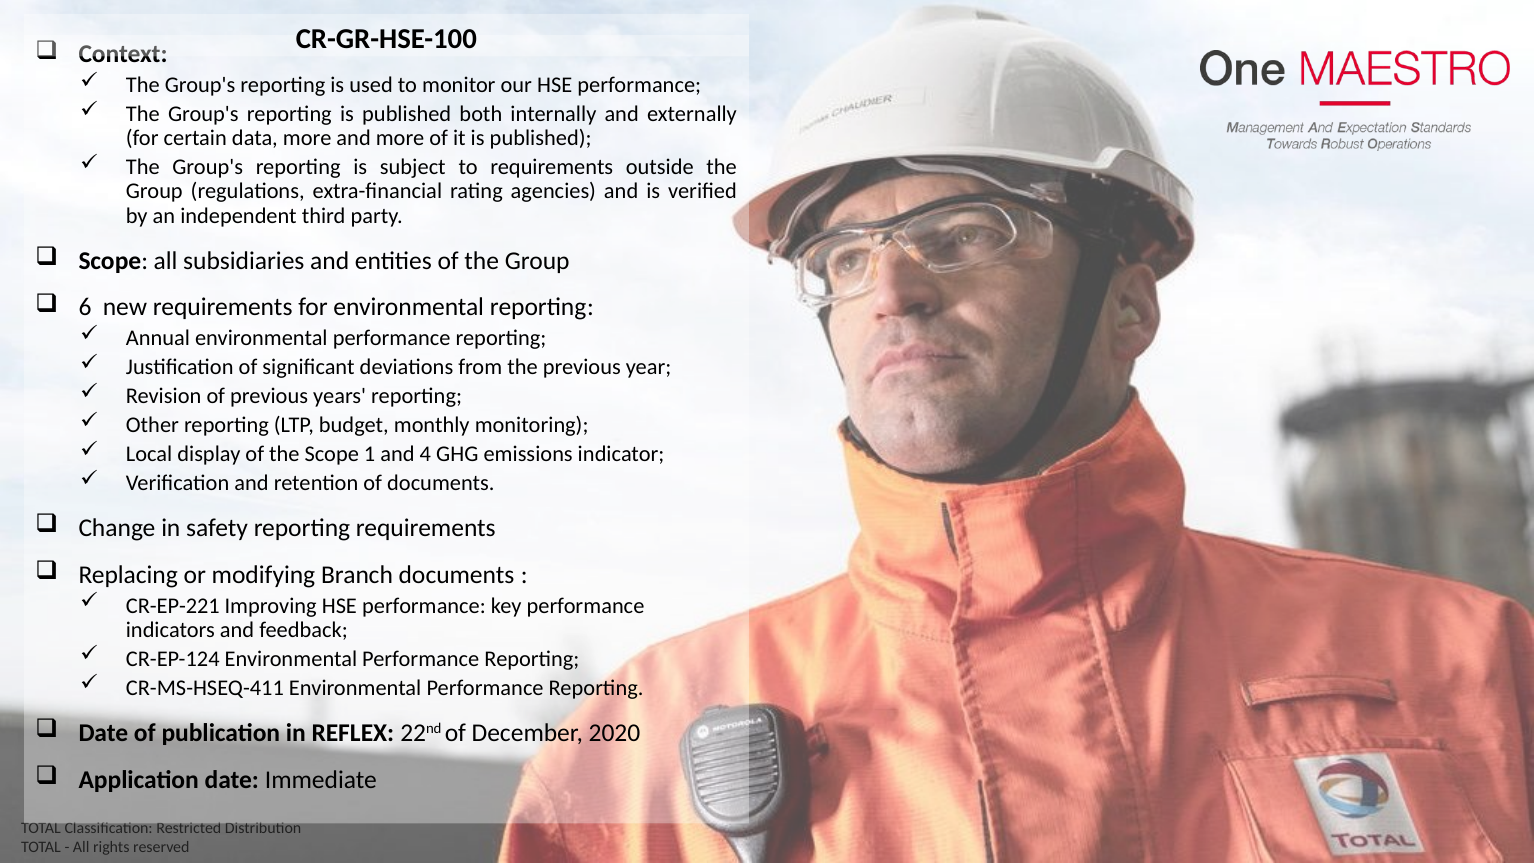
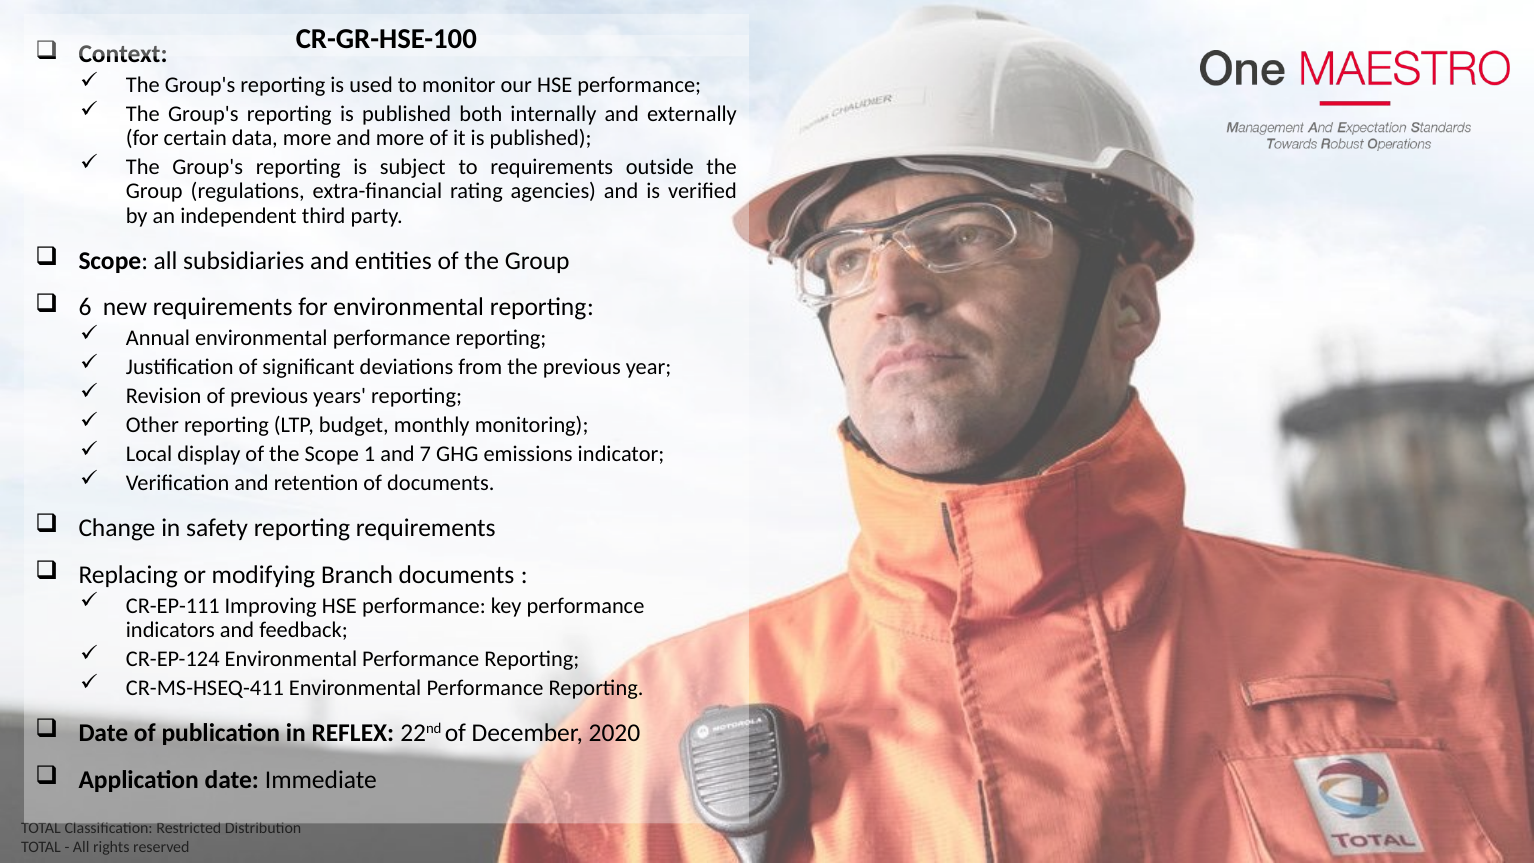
4: 4 -> 7
CR-EP-221: CR-EP-221 -> CR-EP-111
